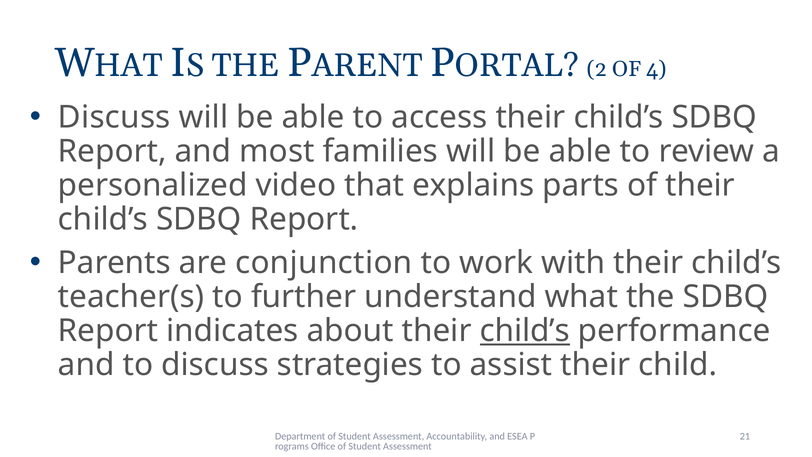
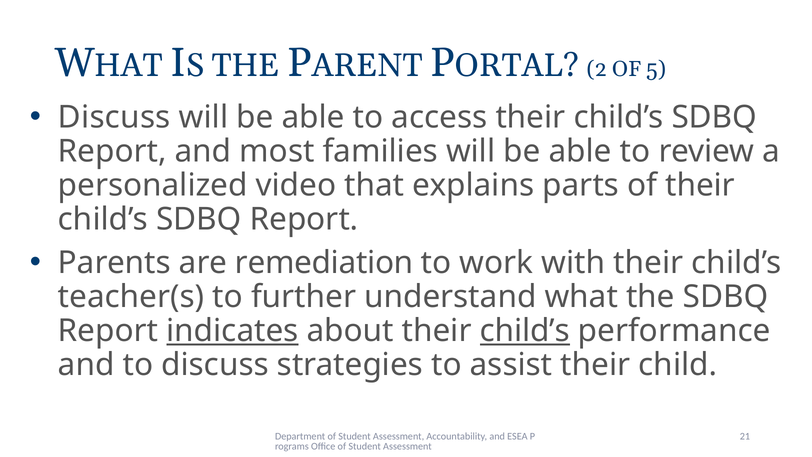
4: 4 -> 5
conjunction: conjunction -> remediation
indicates underline: none -> present
